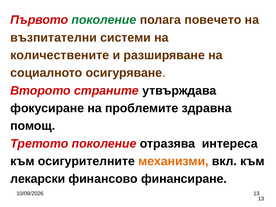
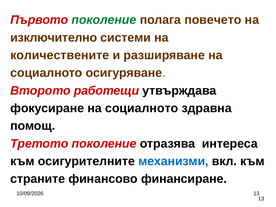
възпитателни: възпитателни -> изключително
страните: страните -> работещи
проблемите at (142, 108): проблемите -> социалното
механизми colour: orange -> blue
лекарски: лекарски -> страните
